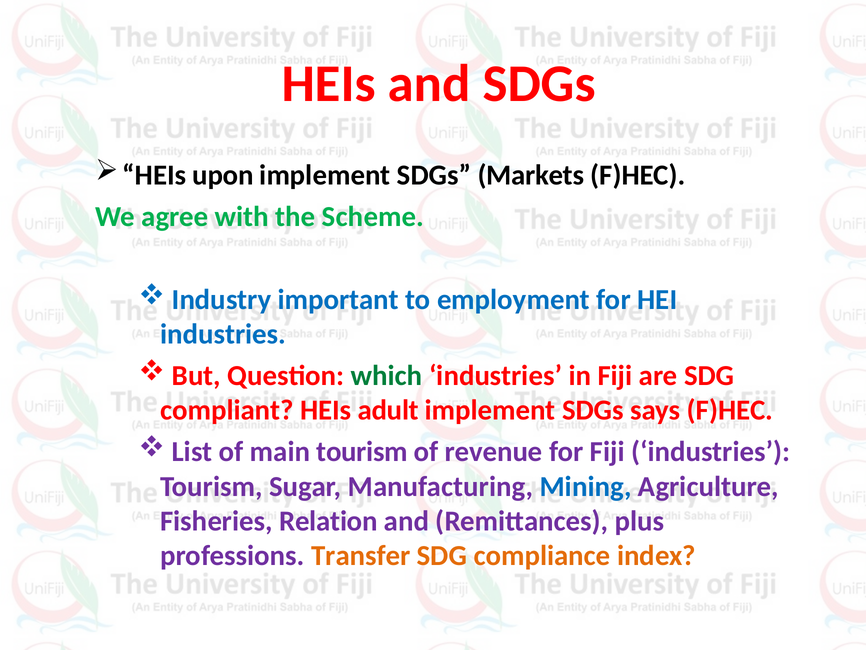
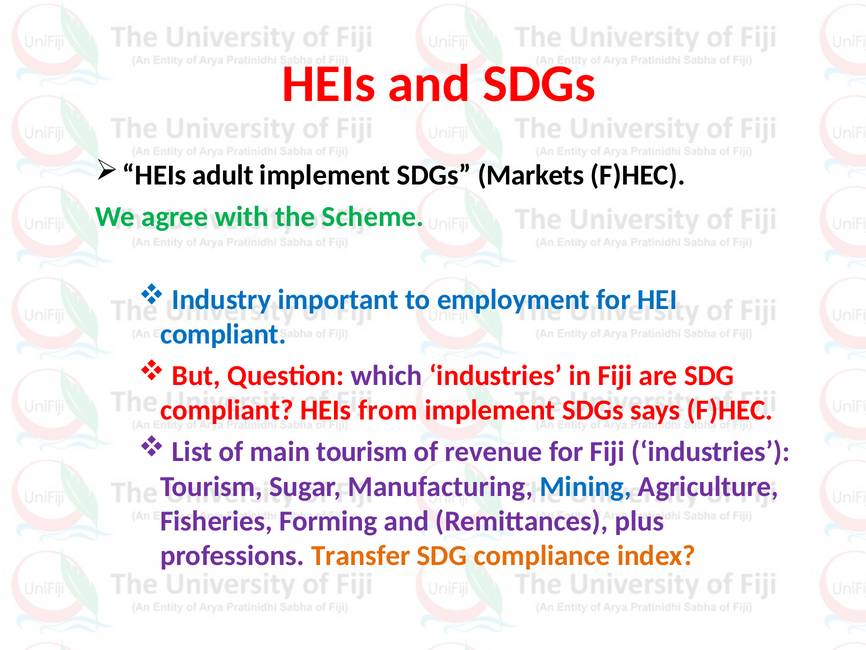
upon: upon -> adult
industries at (223, 334): industries -> compliant
which colour: green -> purple
adult: adult -> from
Relation: Relation -> Forming
